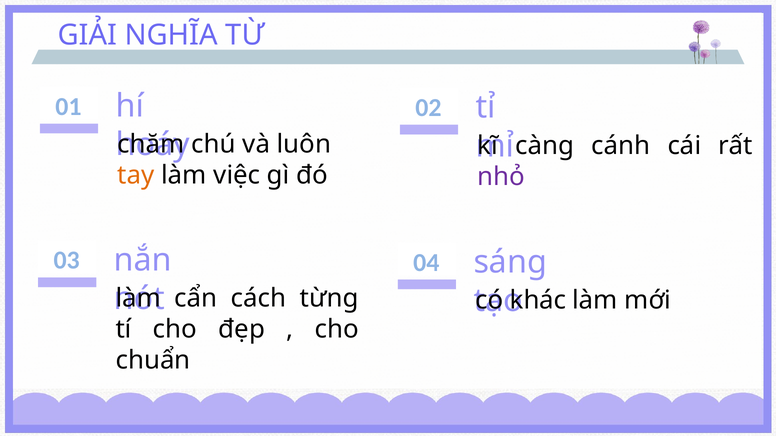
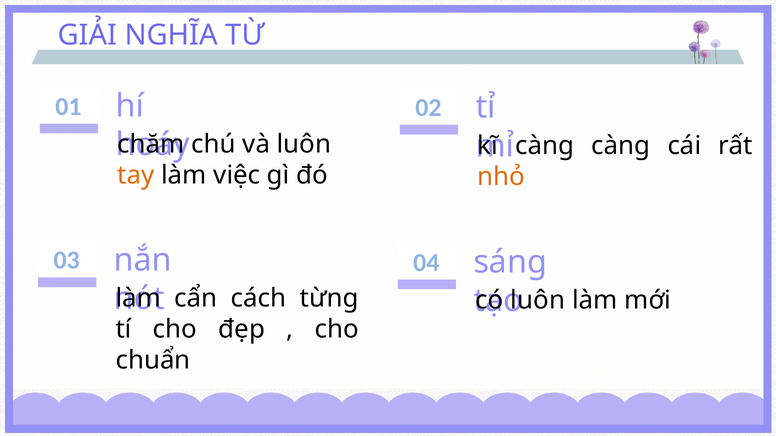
càng cánh: cánh -> càng
nhỏ colour: purple -> orange
khác at (538, 301): khác -> luôn
